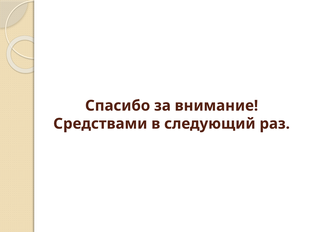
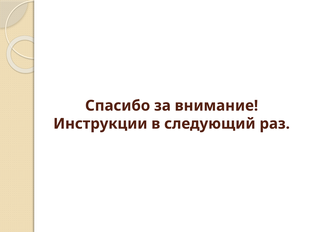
Средствами: Средствами -> Инструкции
